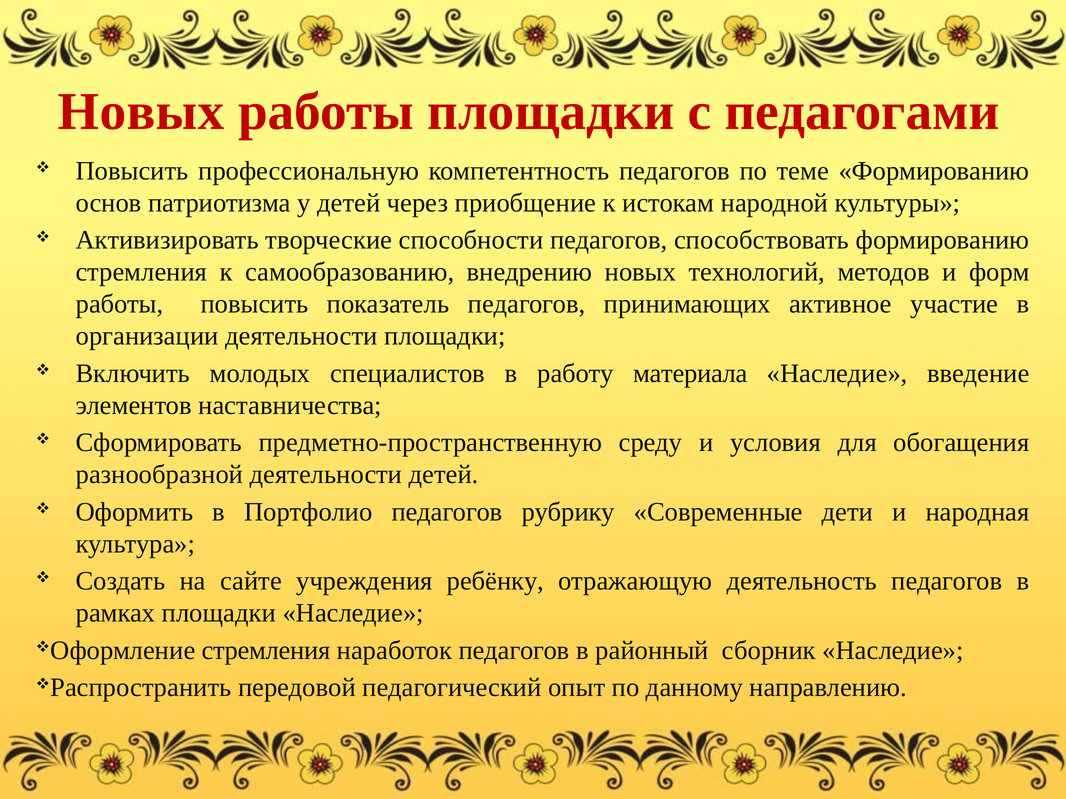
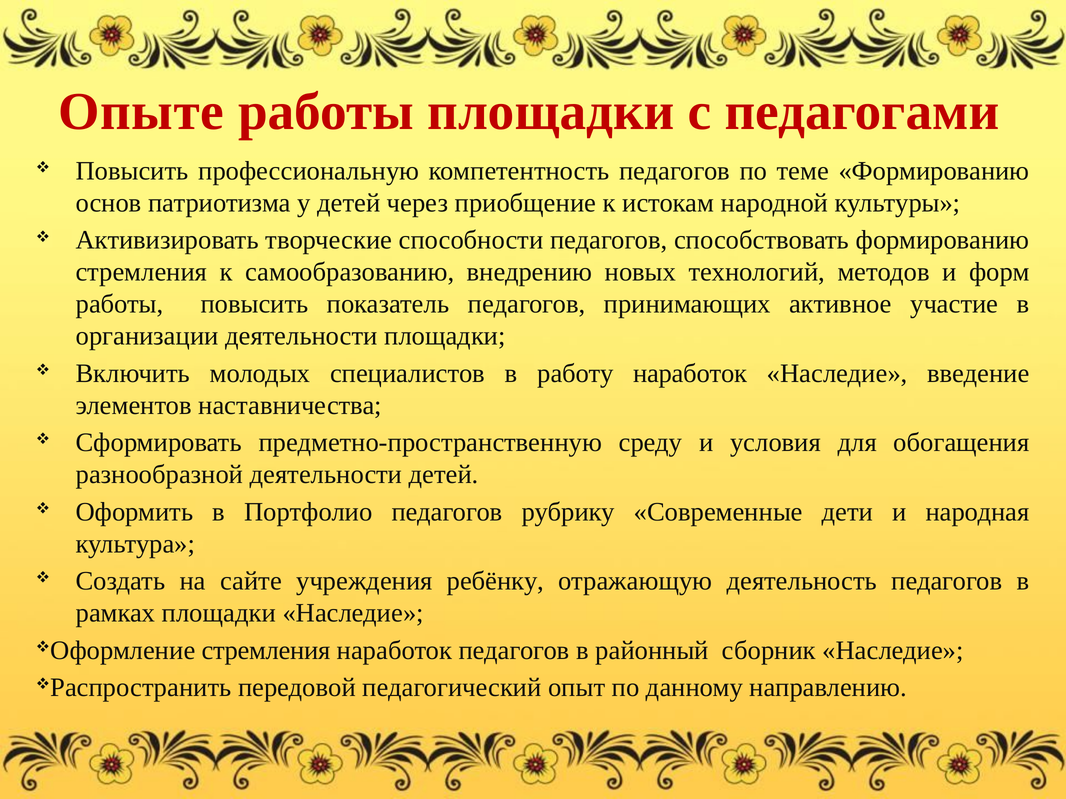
Новых at (141, 112): Новых -> Опыте
работу материала: материала -> наработок
